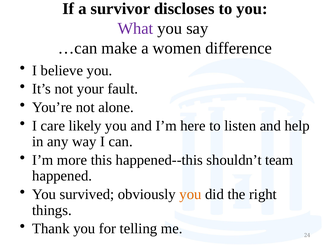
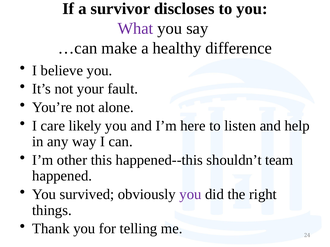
women: women -> healthy
more: more -> other
you at (190, 195) colour: orange -> purple
